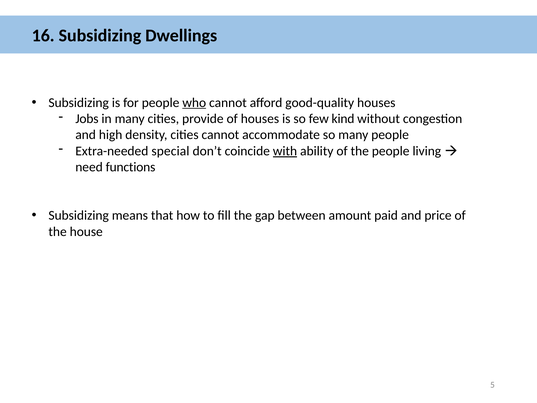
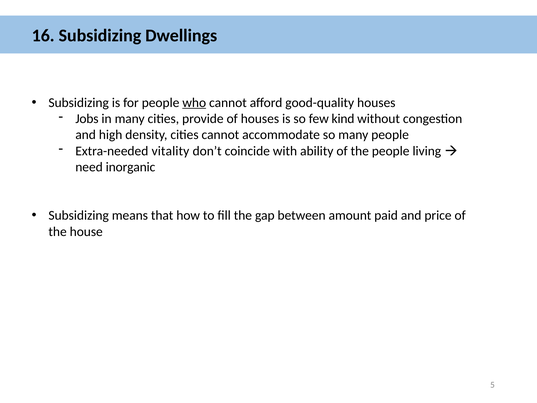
special: special -> vitality
with underline: present -> none
functions: functions -> inorganic
